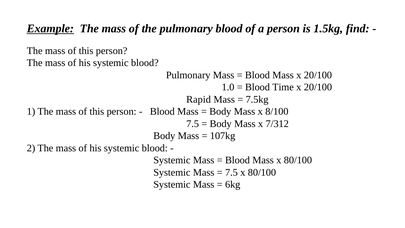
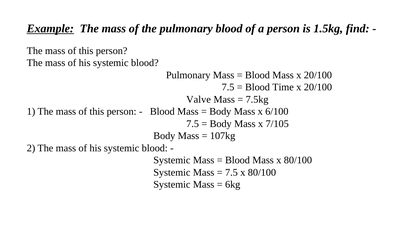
1.0 at (228, 87): 1.0 -> 7.5
Rapid: Rapid -> Valve
8/100: 8/100 -> 6/100
7/312: 7/312 -> 7/105
